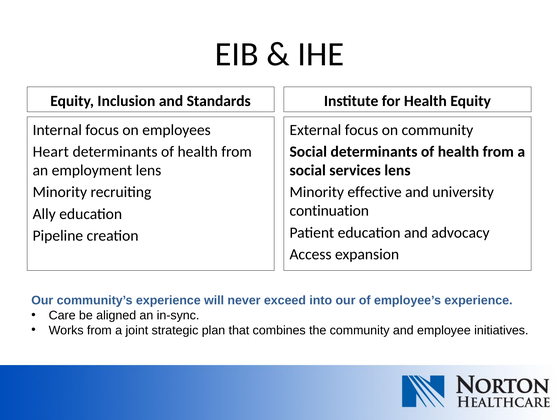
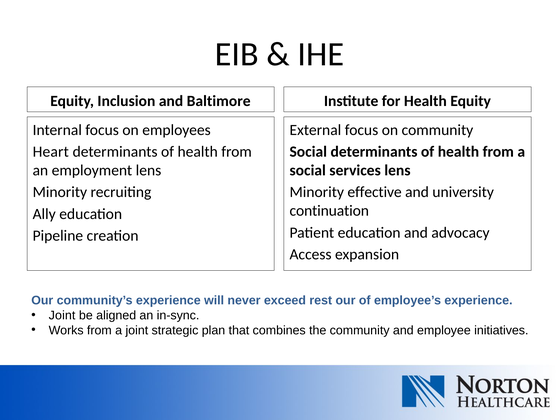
Standards: Standards -> Baltimore
into: into -> rest
Care at (62, 315): Care -> Joint
